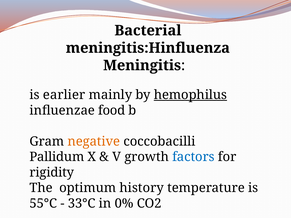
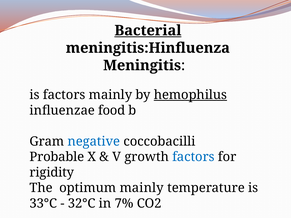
Bacterial underline: none -> present
is earlier: earlier -> factors
negative colour: orange -> blue
Pallidum: Pallidum -> Probable
optimum history: history -> mainly
55°C: 55°C -> 33°C
33°C: 33°C -> 32°C
0%: 0% -> 7%
